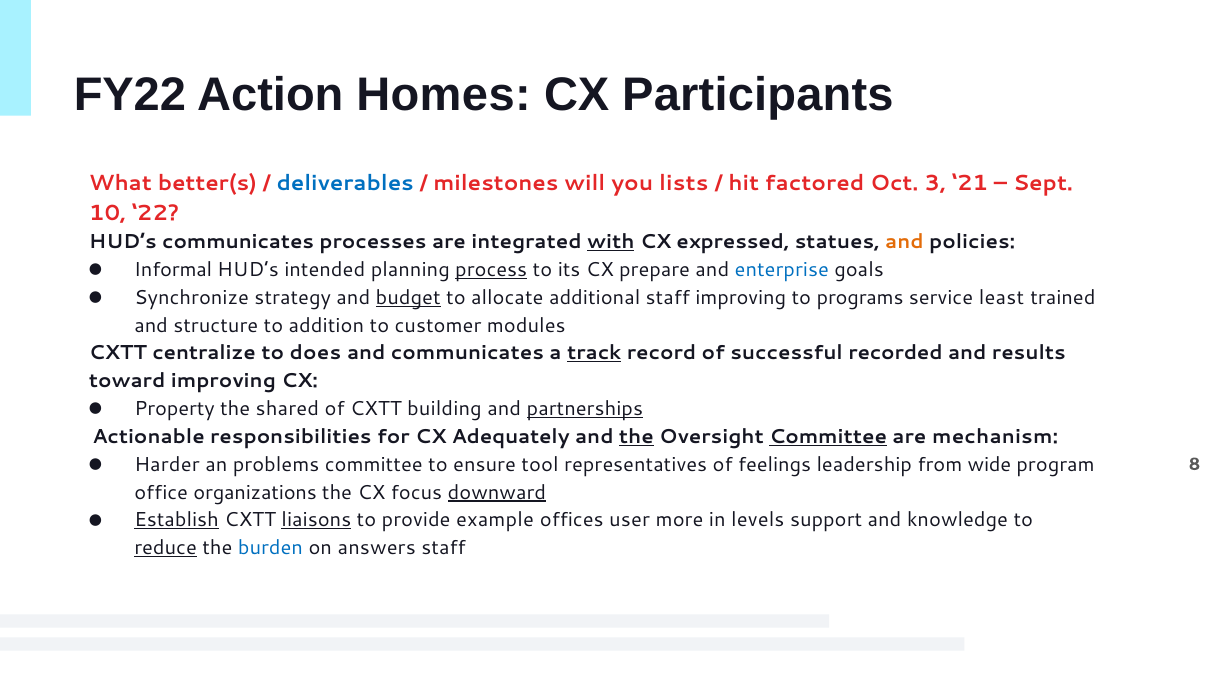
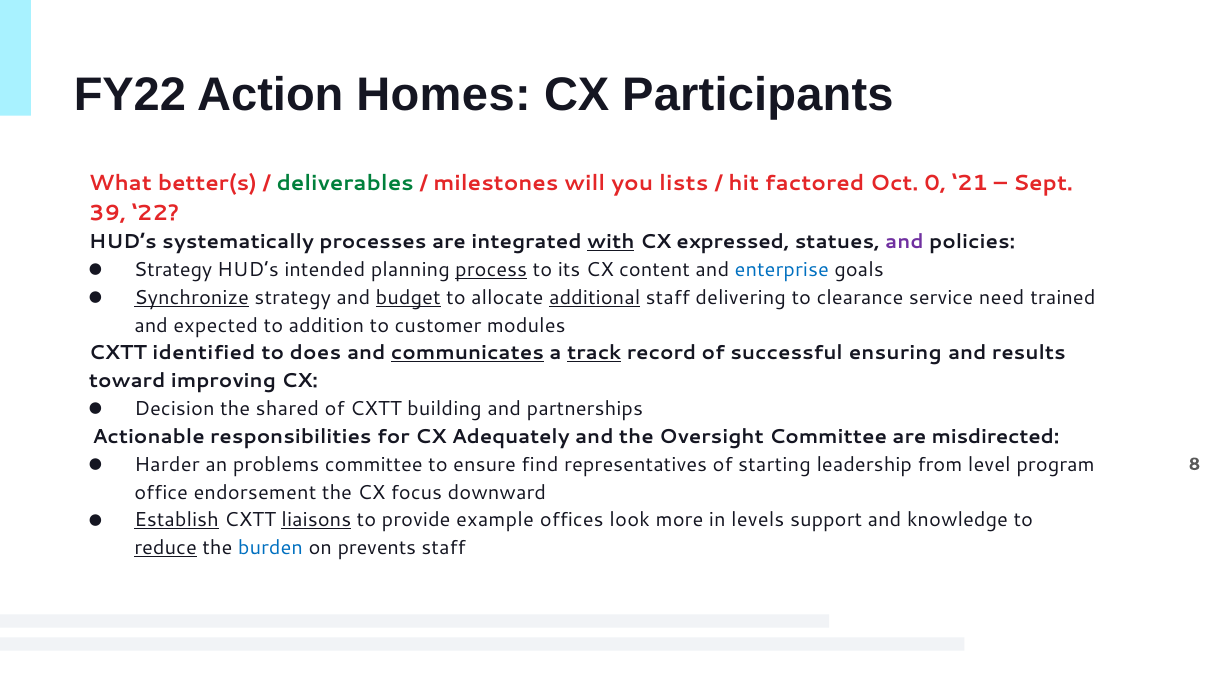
deliverables colour: blue -> green
3: 3 -> 0
10: 10 -> 39
HUD’s communicates: communicates -> systematically
and at (904, 242) colour: orange -> purple
Informal at (173, 270): Informal -> Strategy
prepare: prepare -> content
Synchronize underline: none -> present
additional underline: none -> present
staff improving: improving -> delivering
programs: programs -> clearance
least: least -> need
structure: structure -> expected
centralize: centralize -> identified
communicates at (467, 353) underline: none -> present
recorded: recorded -> ensuring
Property: Property -> Decision
partnerships underline: present -> none
the at (636, 436) underline: present -> none
Committee at (828, 436) underline: present -> none
mechanism: mechanism -> misdirected
tool: tool -> find
feelings: feelings -> starting
wide: wide -> level
organizations: organizations -> endorsement
downward underline: present -> none
user: user -> look
answers: answers -> prevents
